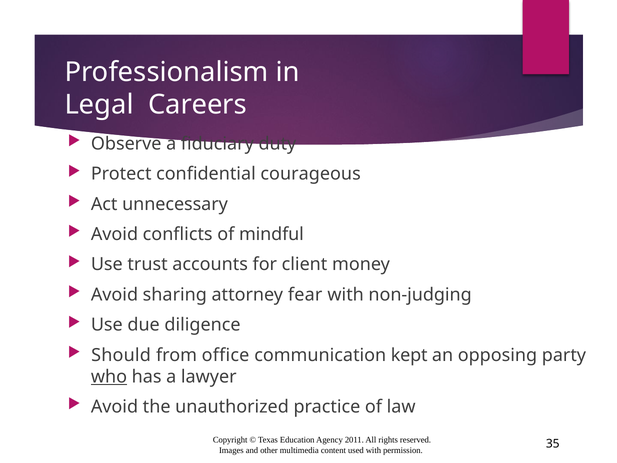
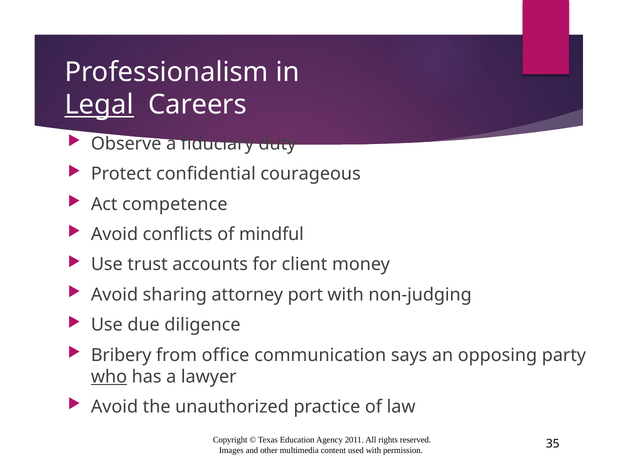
Legal underline: none -> present
unnecessary: unnecessary -> competence
fear: fear -> port
Should: Should -> Bribery
kept: kept -> says
